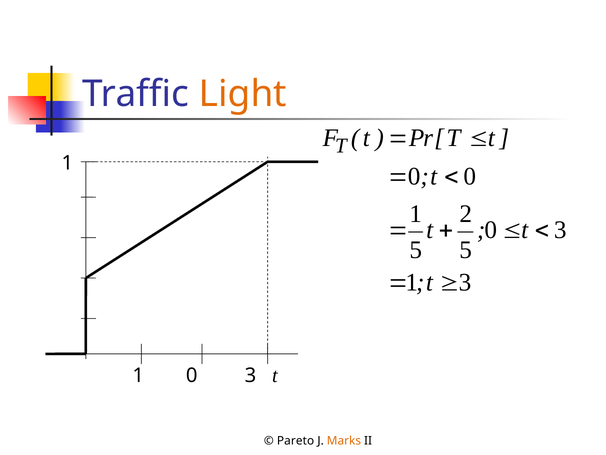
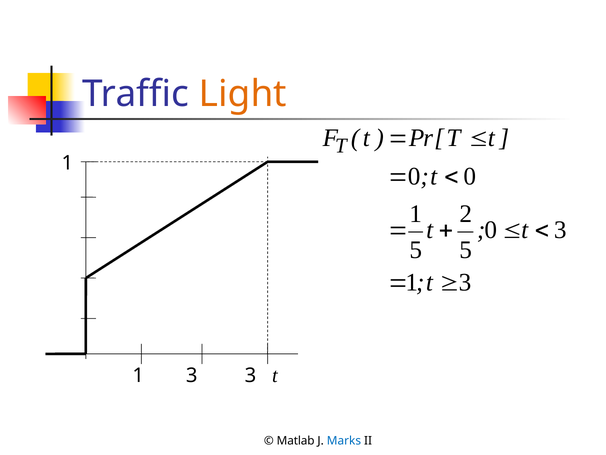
0 at (192, 375): 0 -> 3
Pareto: Pareto -> Matlab
Marks colour: orange -> blue
